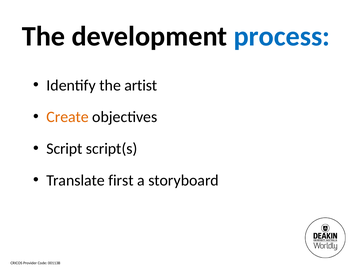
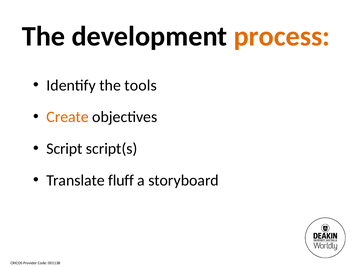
process colour: blue -> orange
artist: artist -> tools
first: first -> fluff
